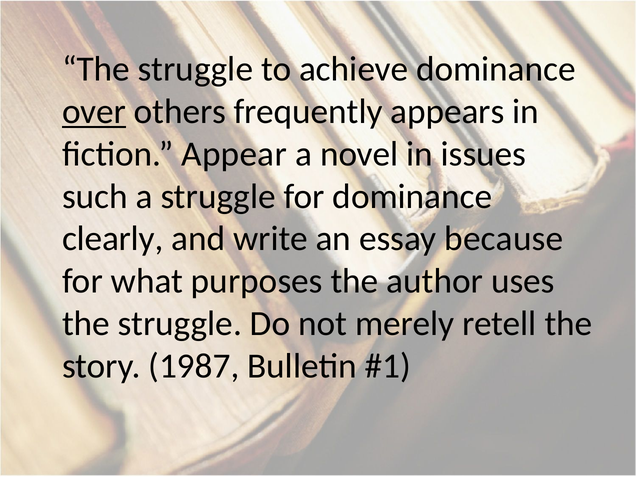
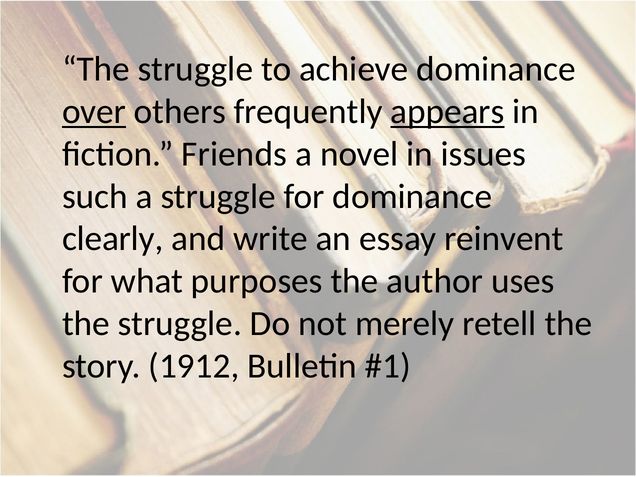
appears underline: none -> present
Appear: Appear -> Friends
because: because -> reinvent
1987: 1987 -> 1912
